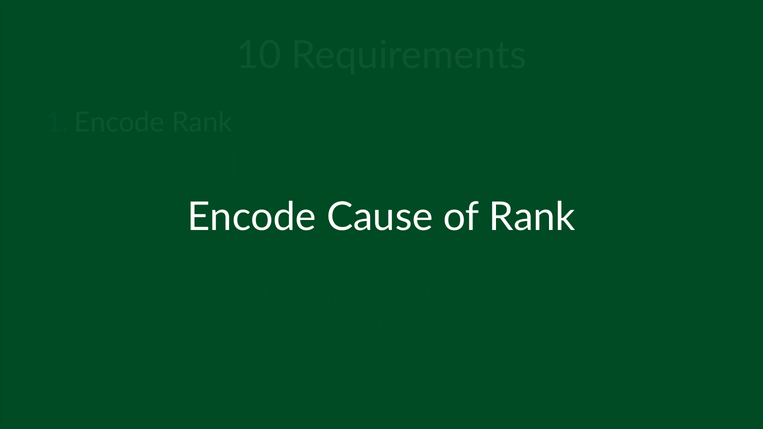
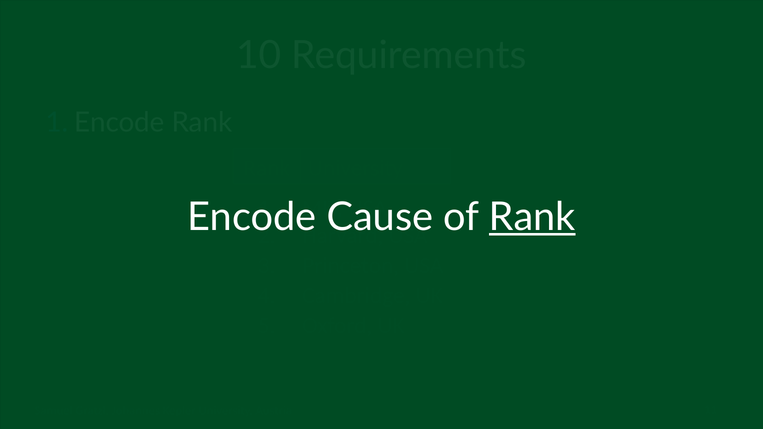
Rank at (532, 217) underline: none -> present
